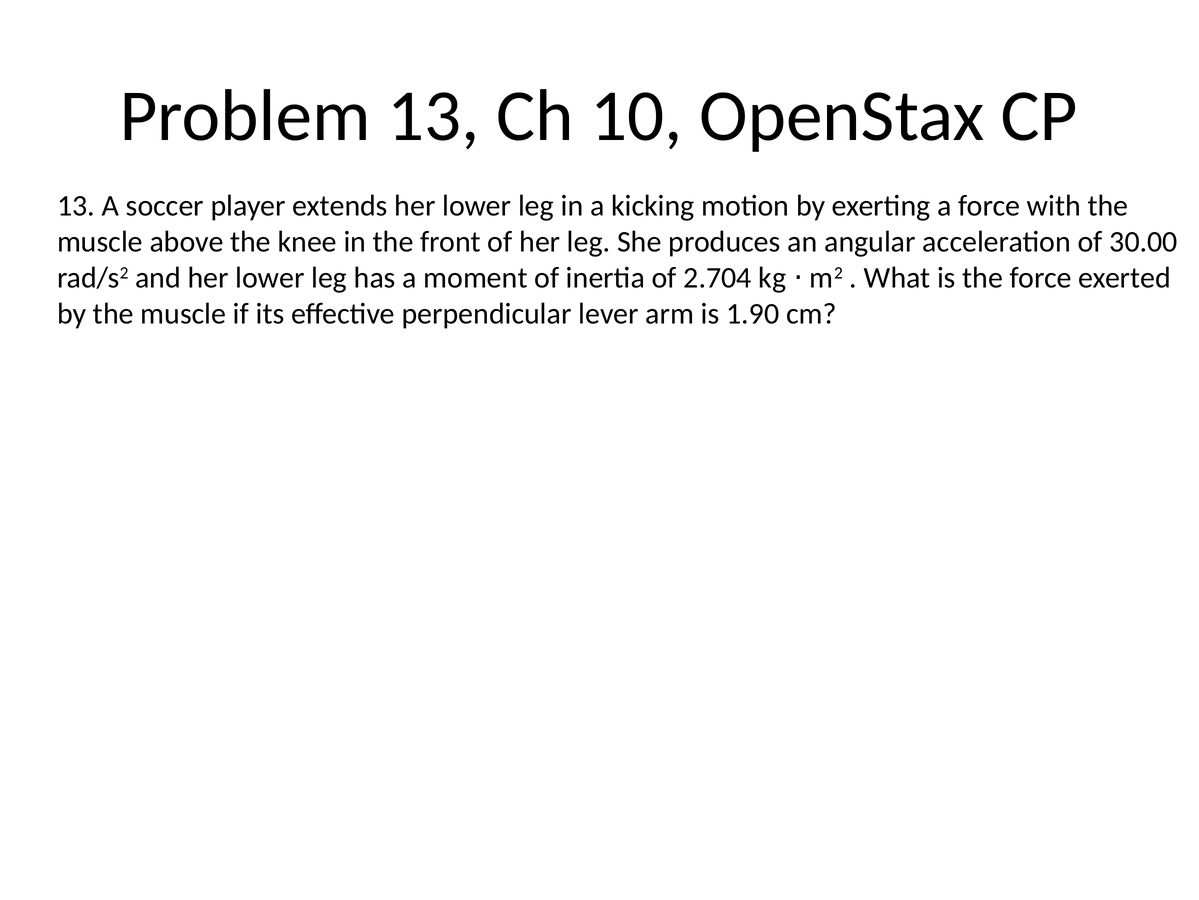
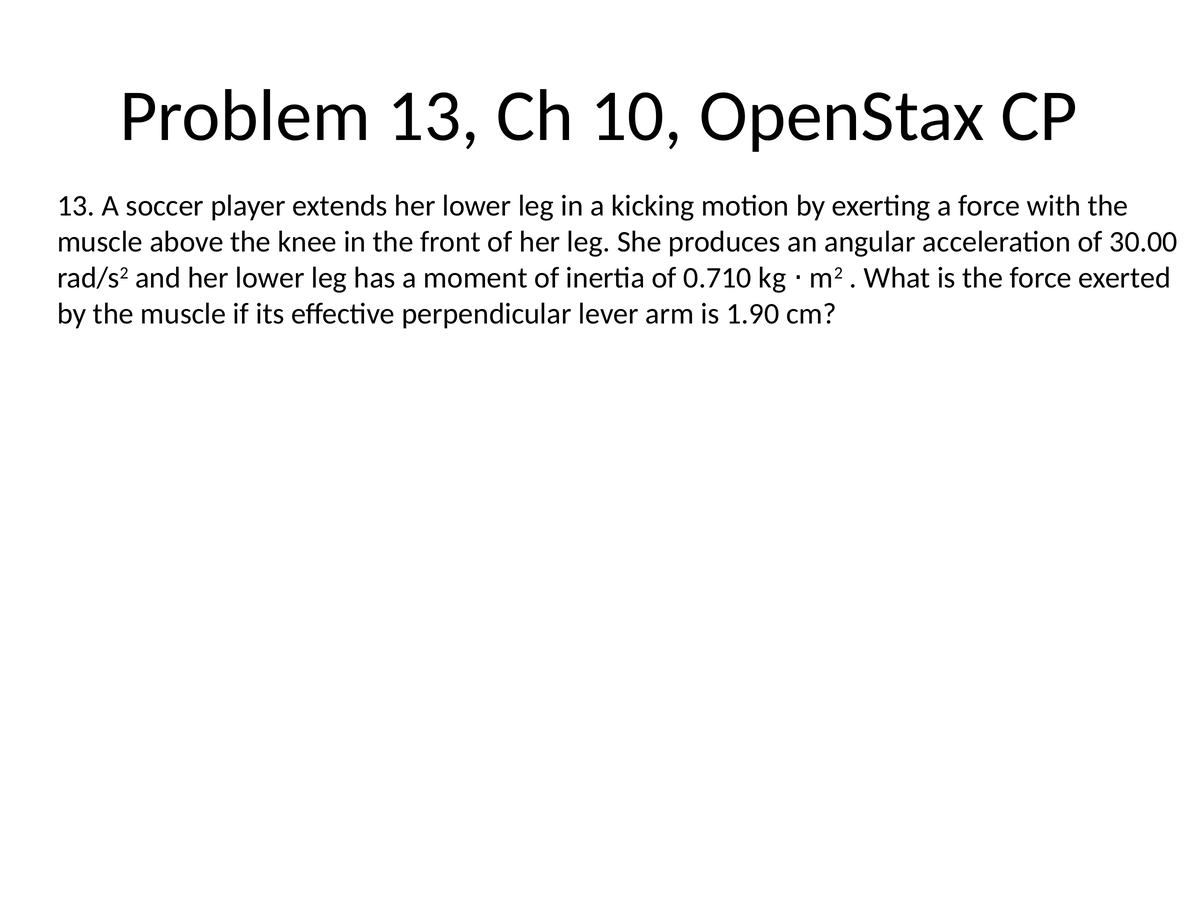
2.704: 2.704 -> 0.710
